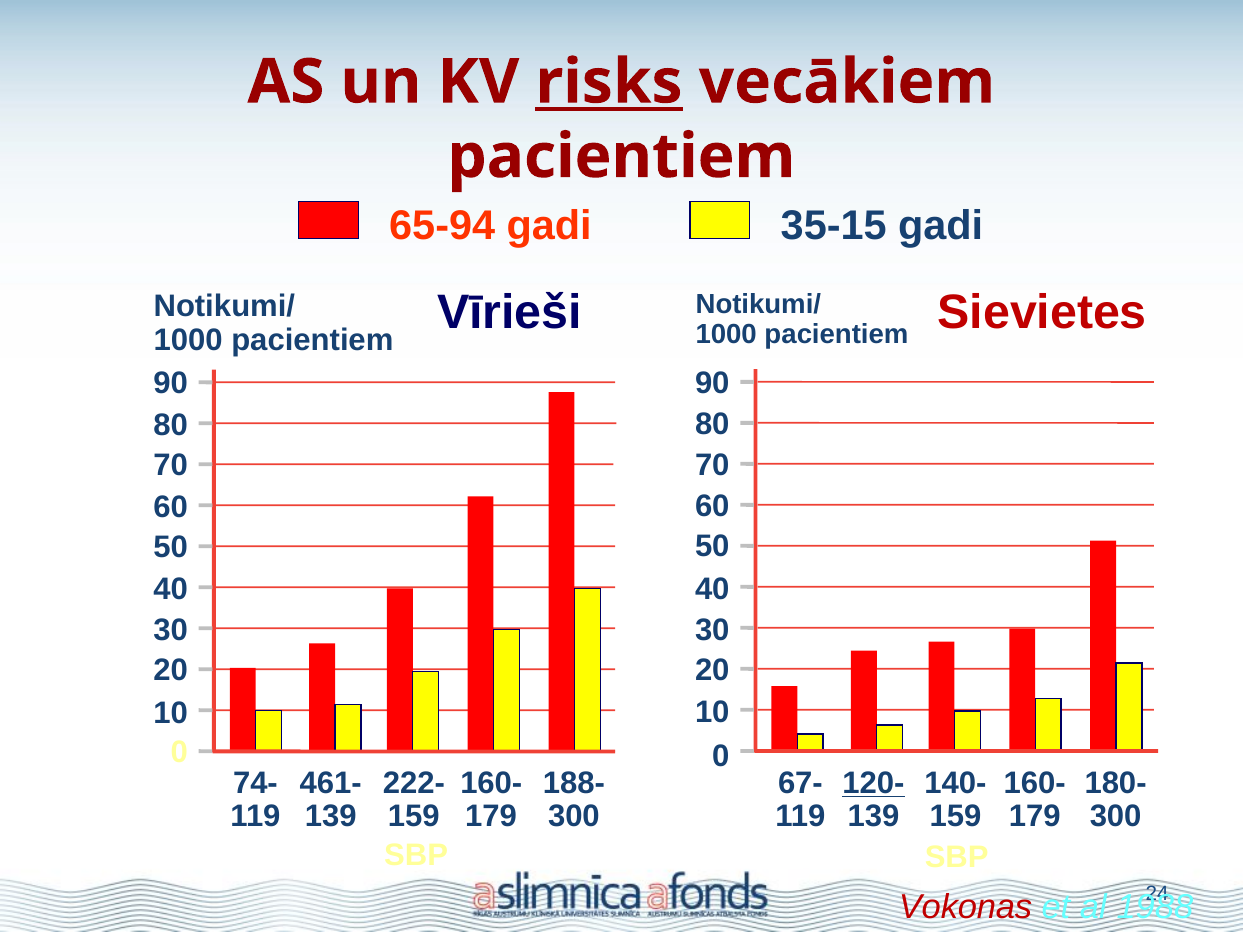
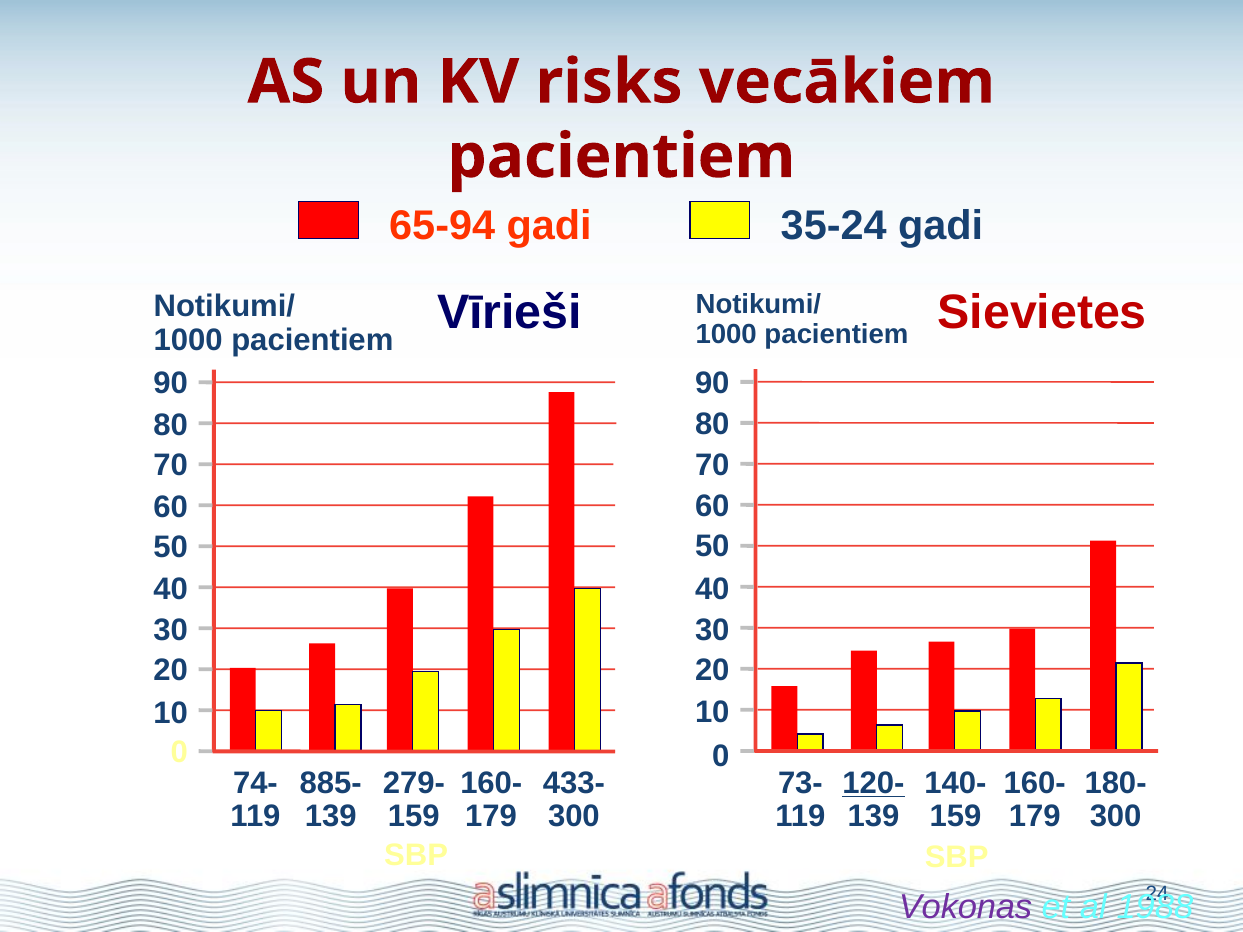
risks underline: present -> none
35-15: 35-15 -> 35-24
461-: 461- -> 885-
222-: 222- -> 279-
188-: 188- -> 433-
67-: 67- -> 73-
Vokonas colour: red -> purple
